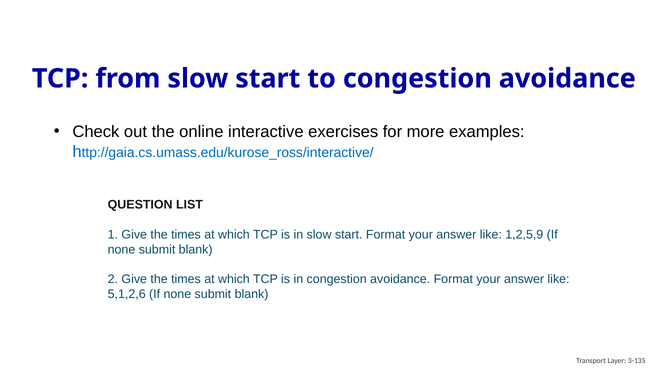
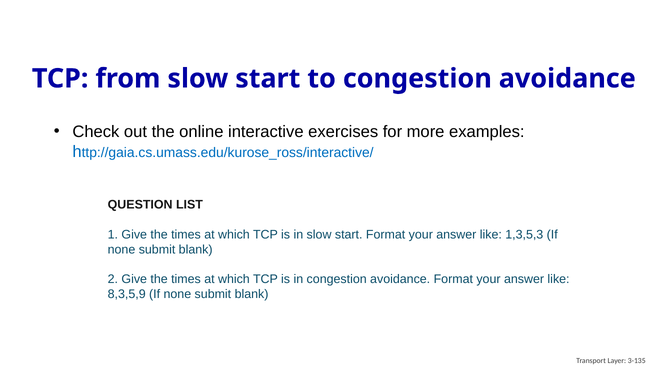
1,2,5,9: 1,2,5,9 -> 1,3,5,3
5,1,2,6: 5,1,2,6 -> 8,3,5,9
